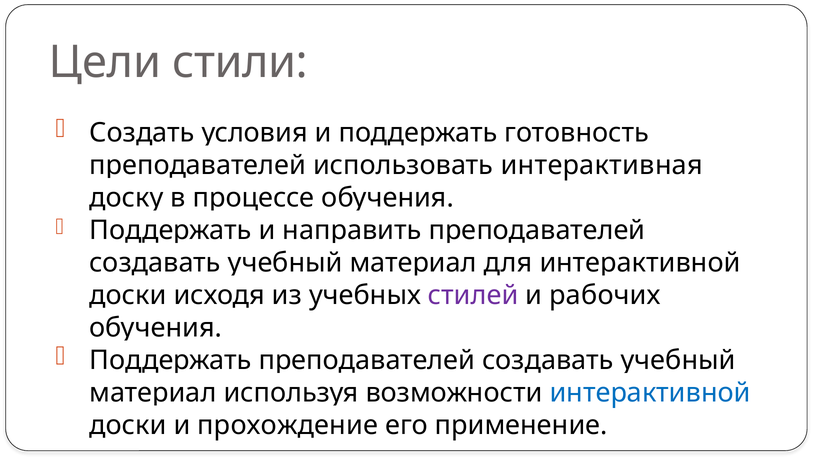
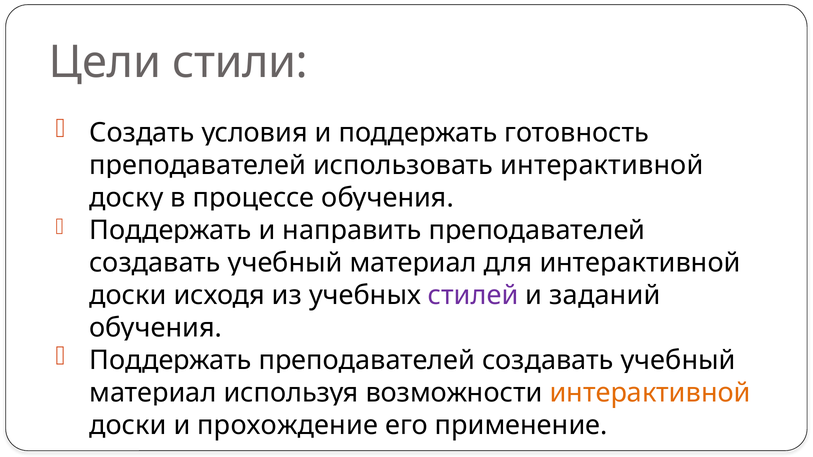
интерактивная at (602, 166): интерактивная -> интерактивной
рабочих: рабочих -> заданий
интерактивной at (650, 393) colour: blue -> orange
